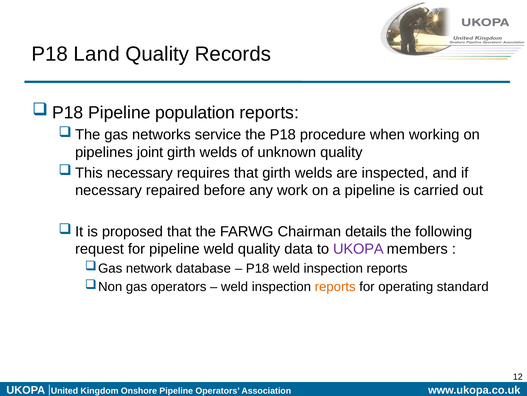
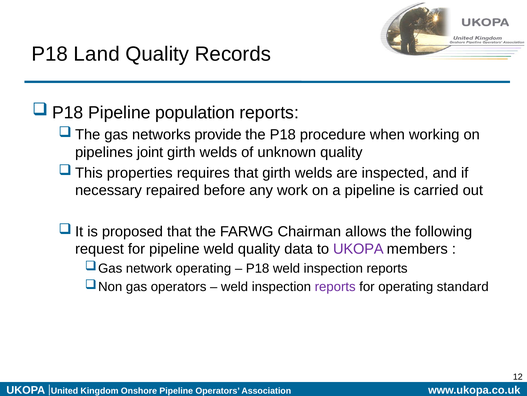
service: service -> provide
necessary at (140, 173): necessary -> properties
details: details -> allows
network database: database -> operating
reports at (335, 286) colour: orange -> purple
